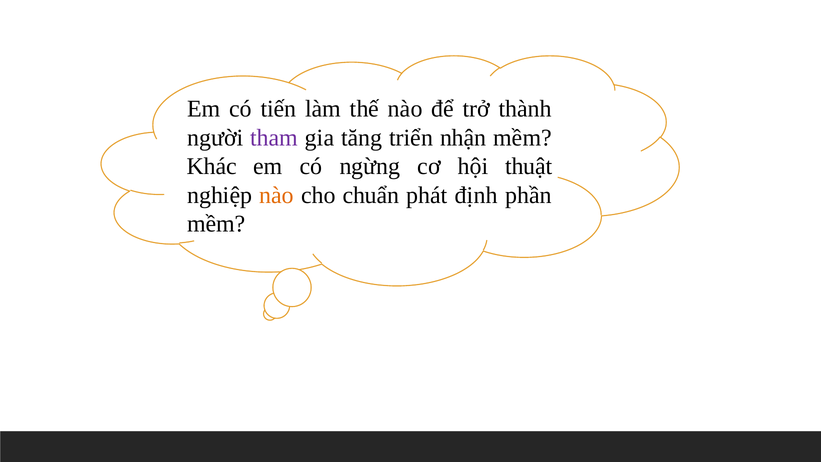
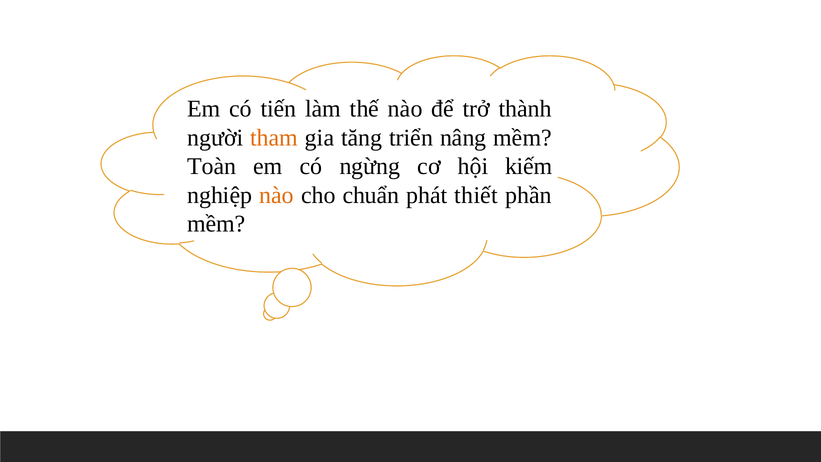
tham colour: purple -> orange
nhận: nhận -> nâng
Khác: Khác -> Toàn
thuật: thuật -> kiếm
định: định -> thiết
